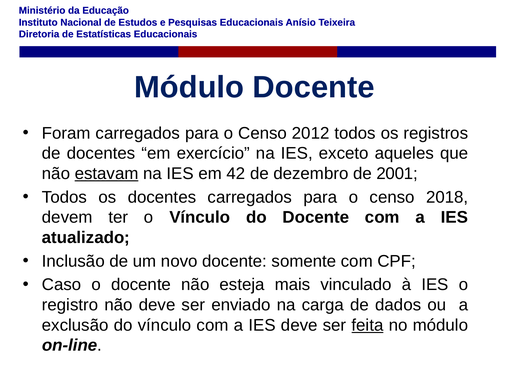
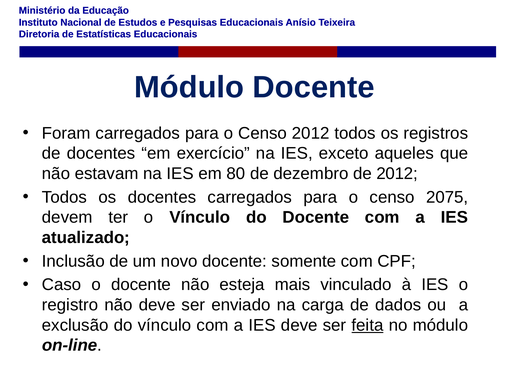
estavam underline: present -> none
42: 42 -> 80
de 2001: 2001 -> 2012
2018: 2018 -> 2075
